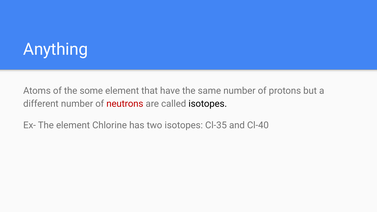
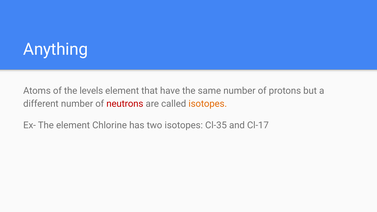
some: some -> levels
isotopes at (208, 104) colour: black -> orange
Cl-40: Cl-40 -> Cl-17
